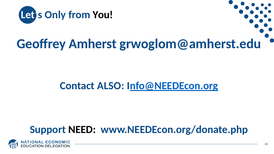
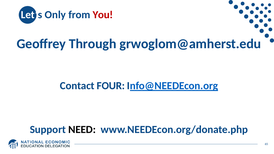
You colour: black -> red
Amherst: Amherst -> Through
ALSO: ALSO -> FOUR
